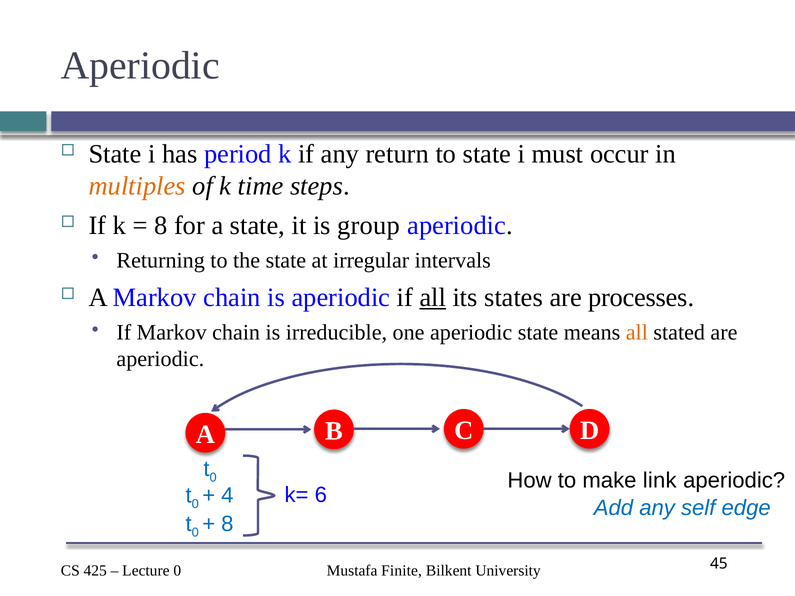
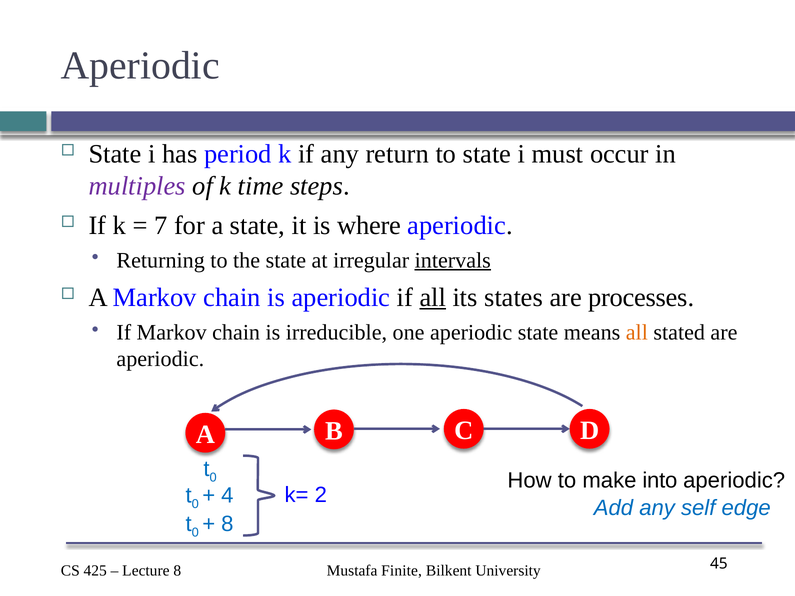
multiples colour: orange -> purple
8 at (161, 225): 8 -> 7
group: group -> where
intervals underline: none -> present
link: link -> into
6: 6 -> 2
0 at (177, 571): 0 -> 8
